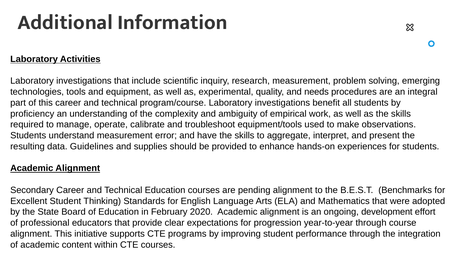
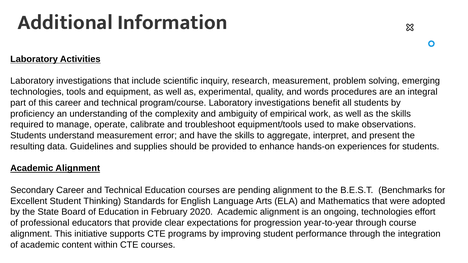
needs: needs -> words
ongoing development: development -> technologies
